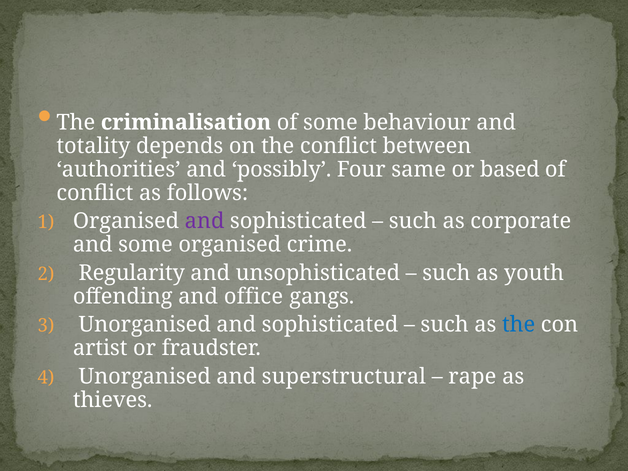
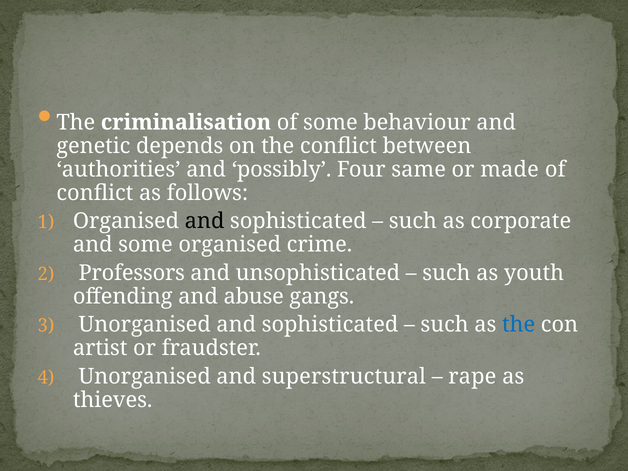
totality: totality -> genetic
based: based -> made
and at (205, 221) colour: purple -> black
Regularity: Regularity -> Professors
office: office -> abuse
